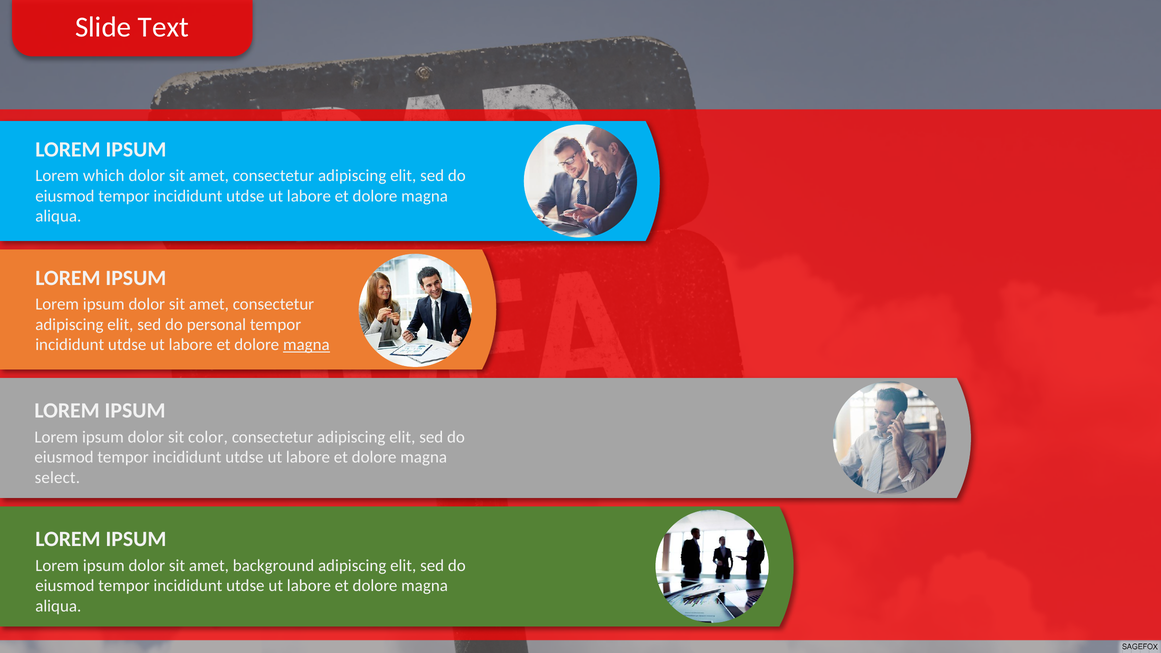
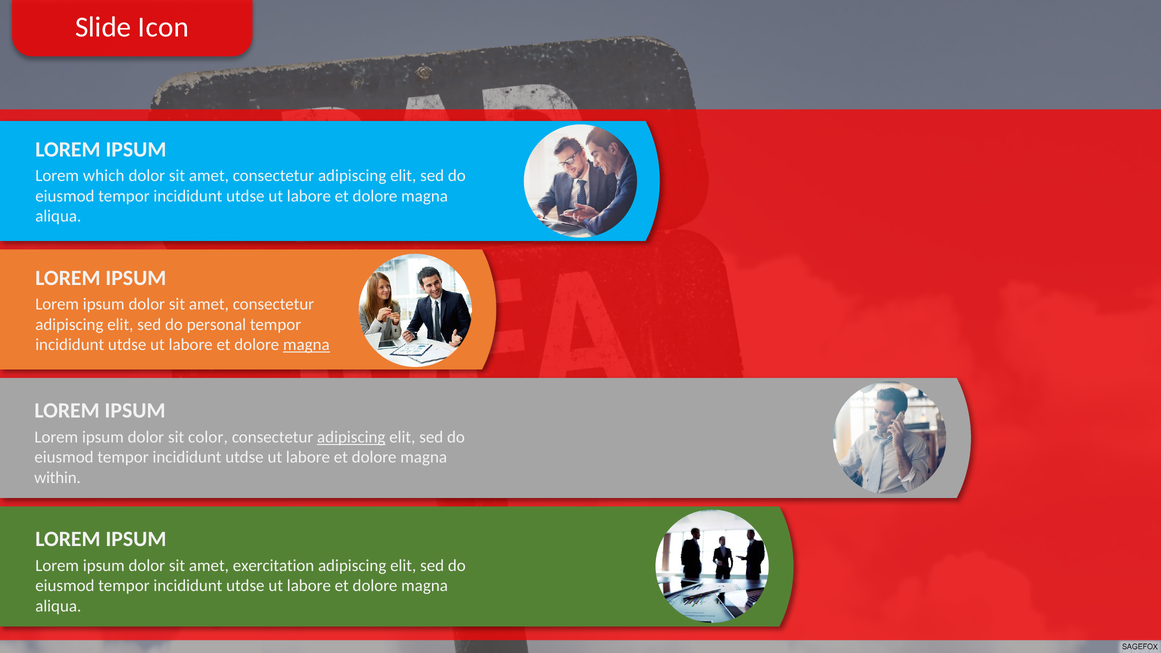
Text: Text -> Icon
adipiscing at (351, 437) underline: none -> present
select: select -> within
background: background -> exercitation
